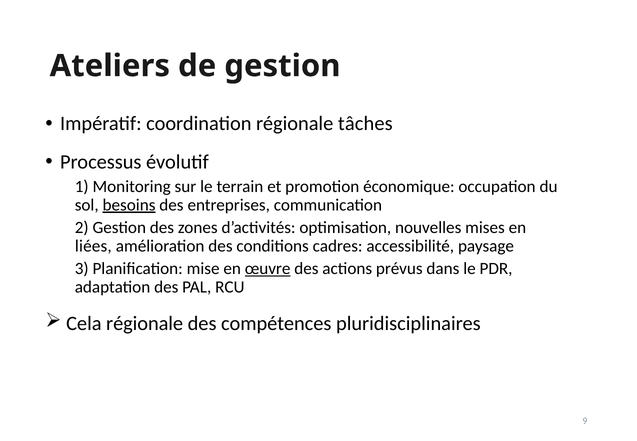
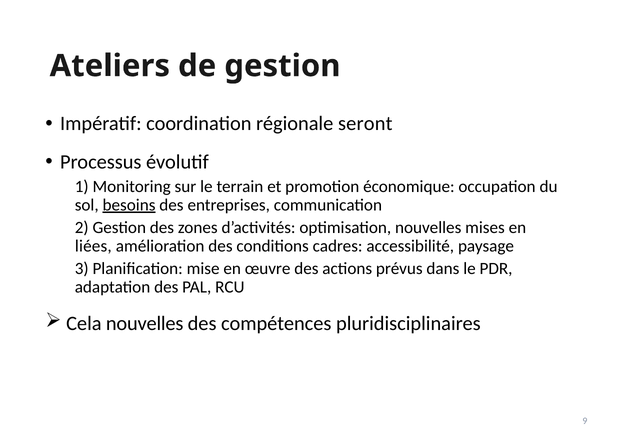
tâches: tâches -> seront
œuvre underline: present -> none
Cela régionale: régionale -> nouvelles
